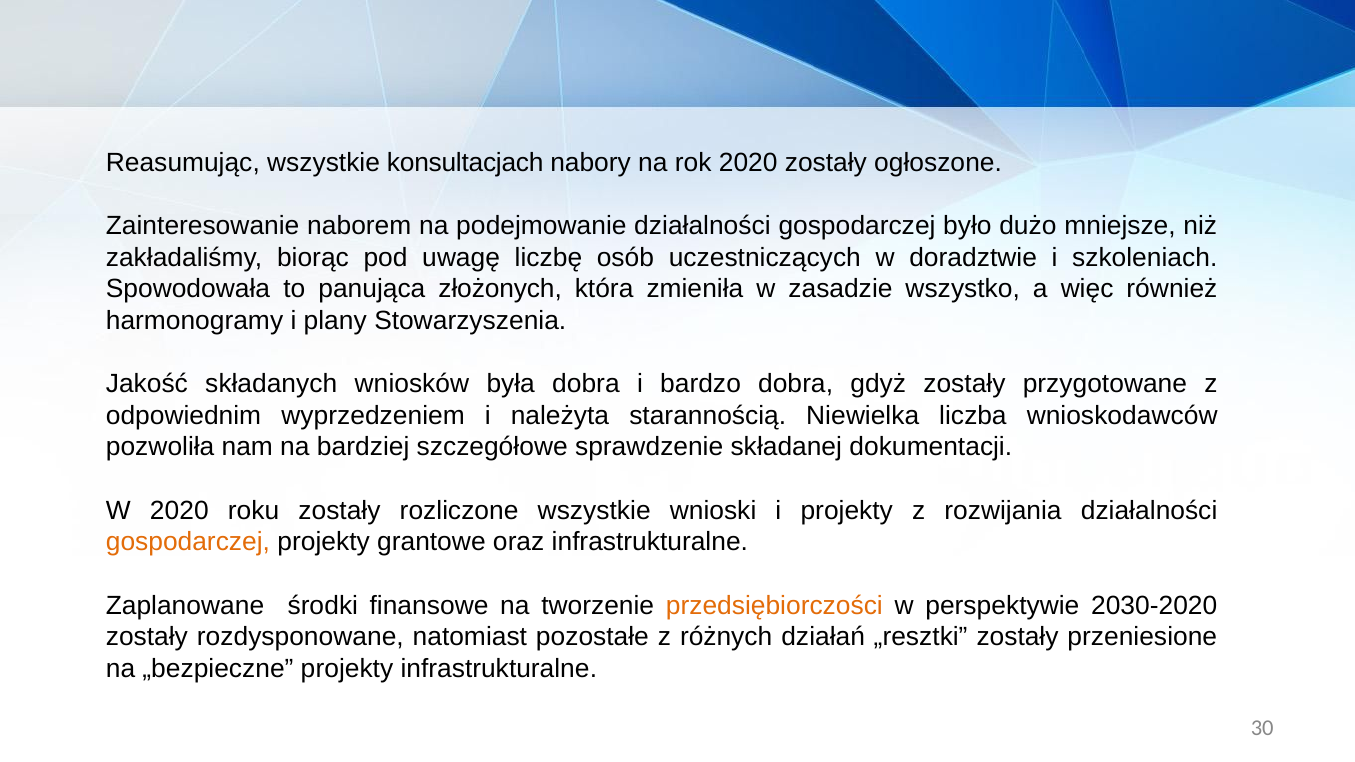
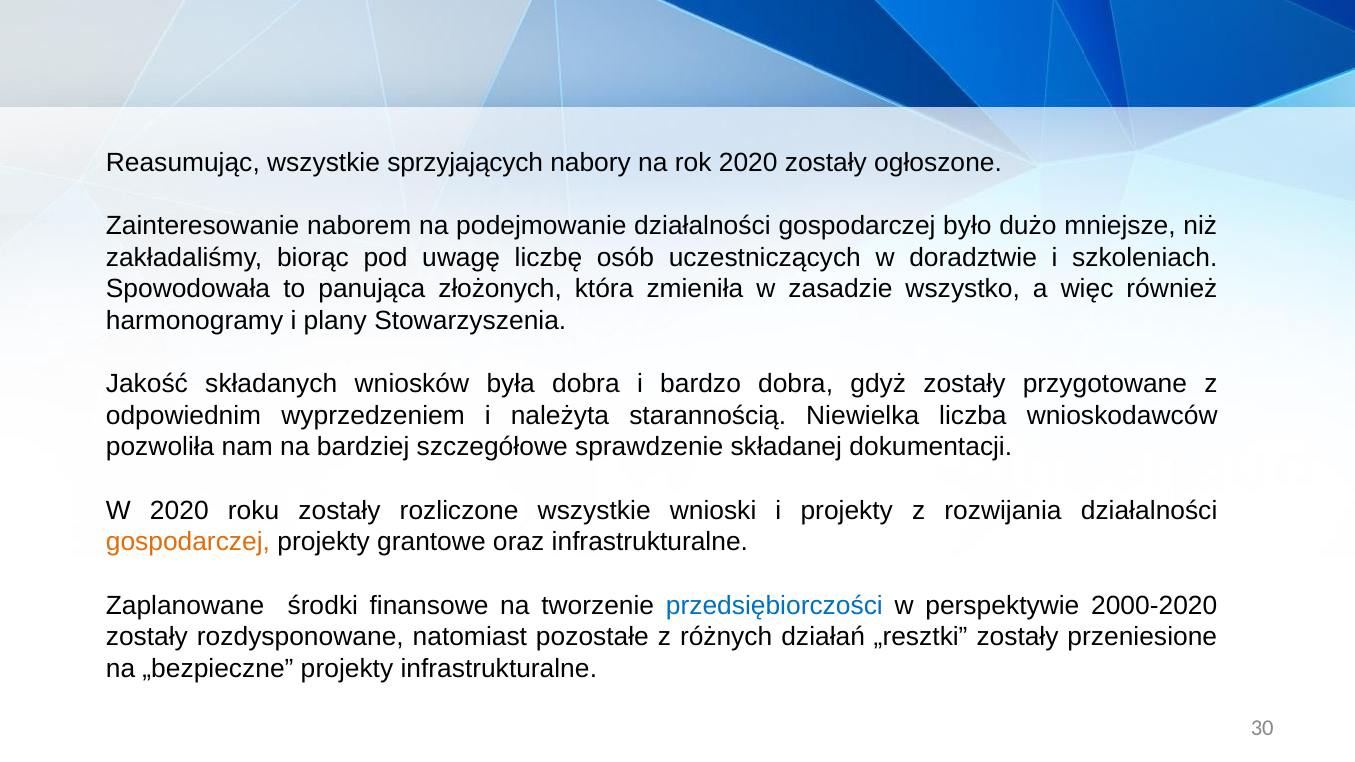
konsultacjach: konsultacjach -> sprzyjających
przedsiębiorczości colour: orange -> blue
2030-2020: 2030-2020 -> 2000-2020
